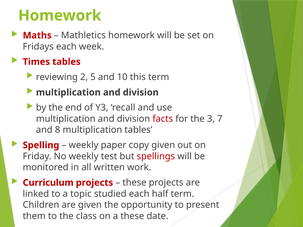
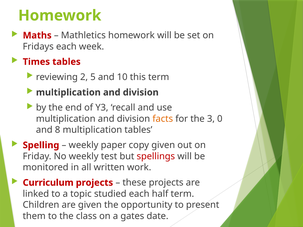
facts colour: red -> orange
7: 7 -> 0
a these: these -> gates
